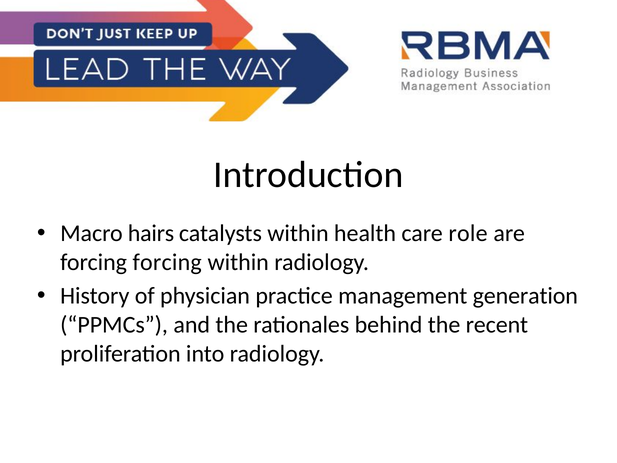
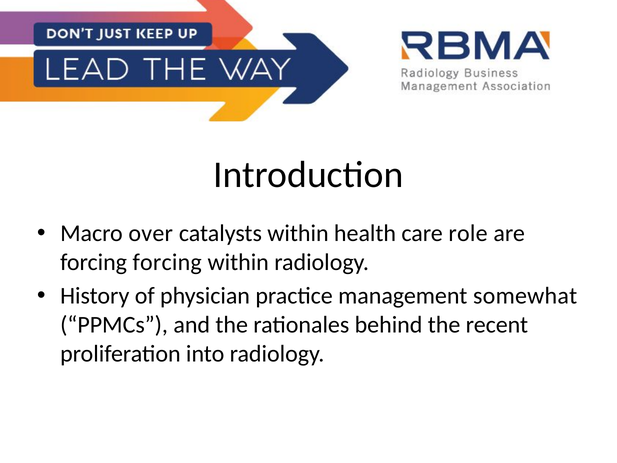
hairs: hairs -> over
generation: generation -> somewhat
